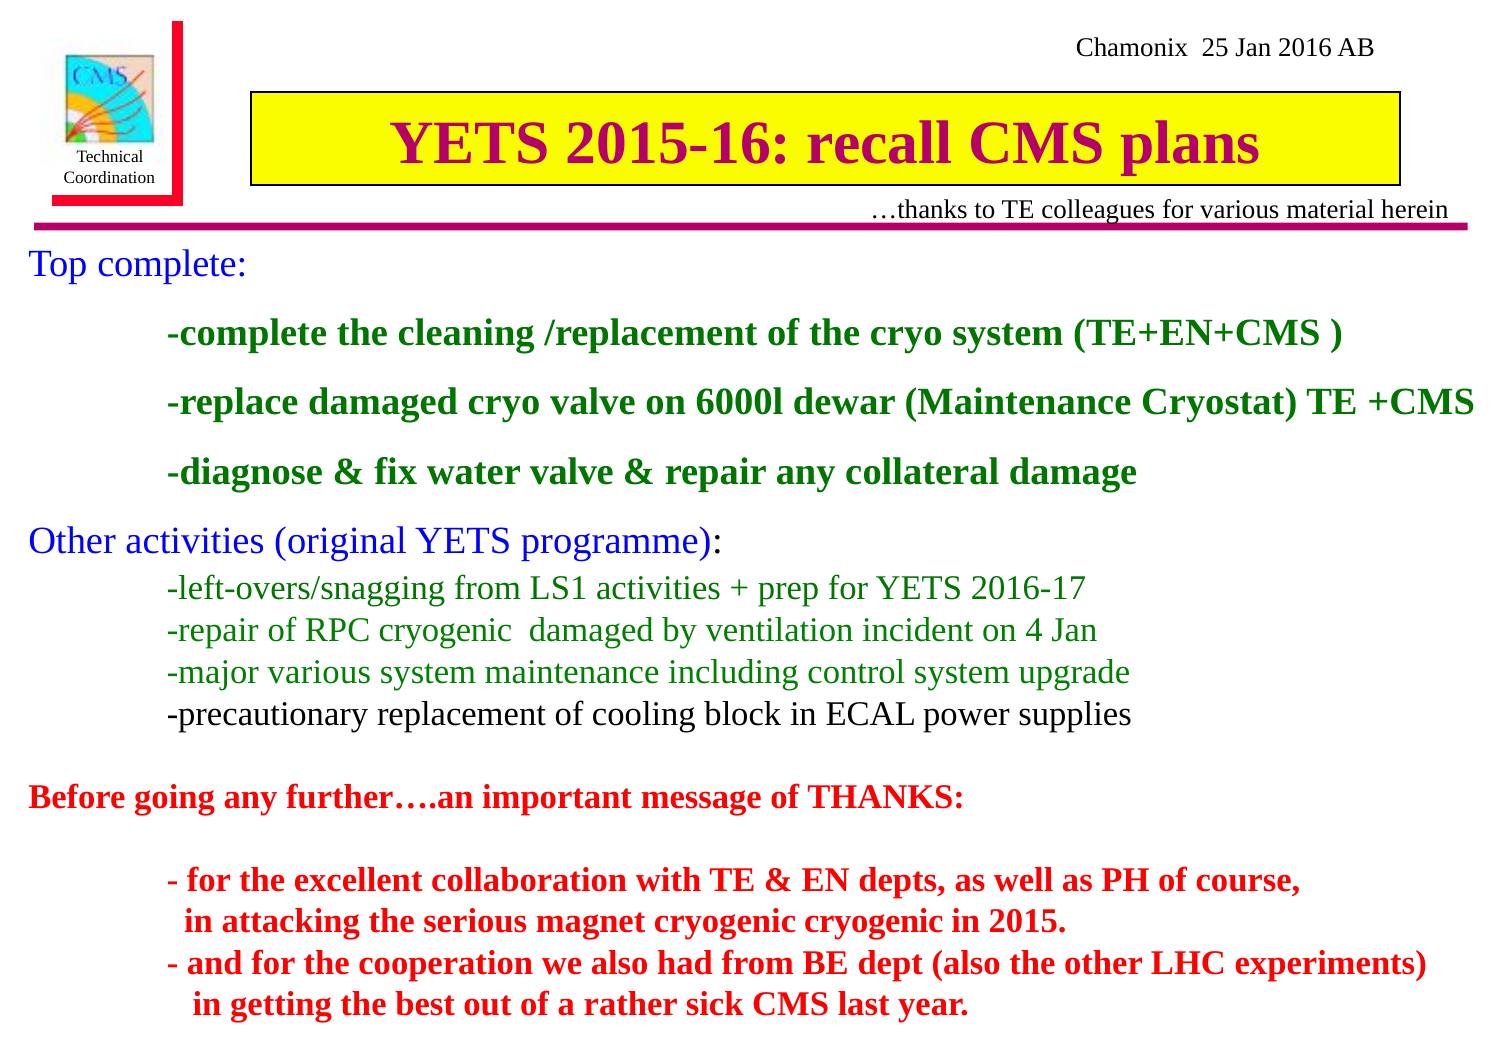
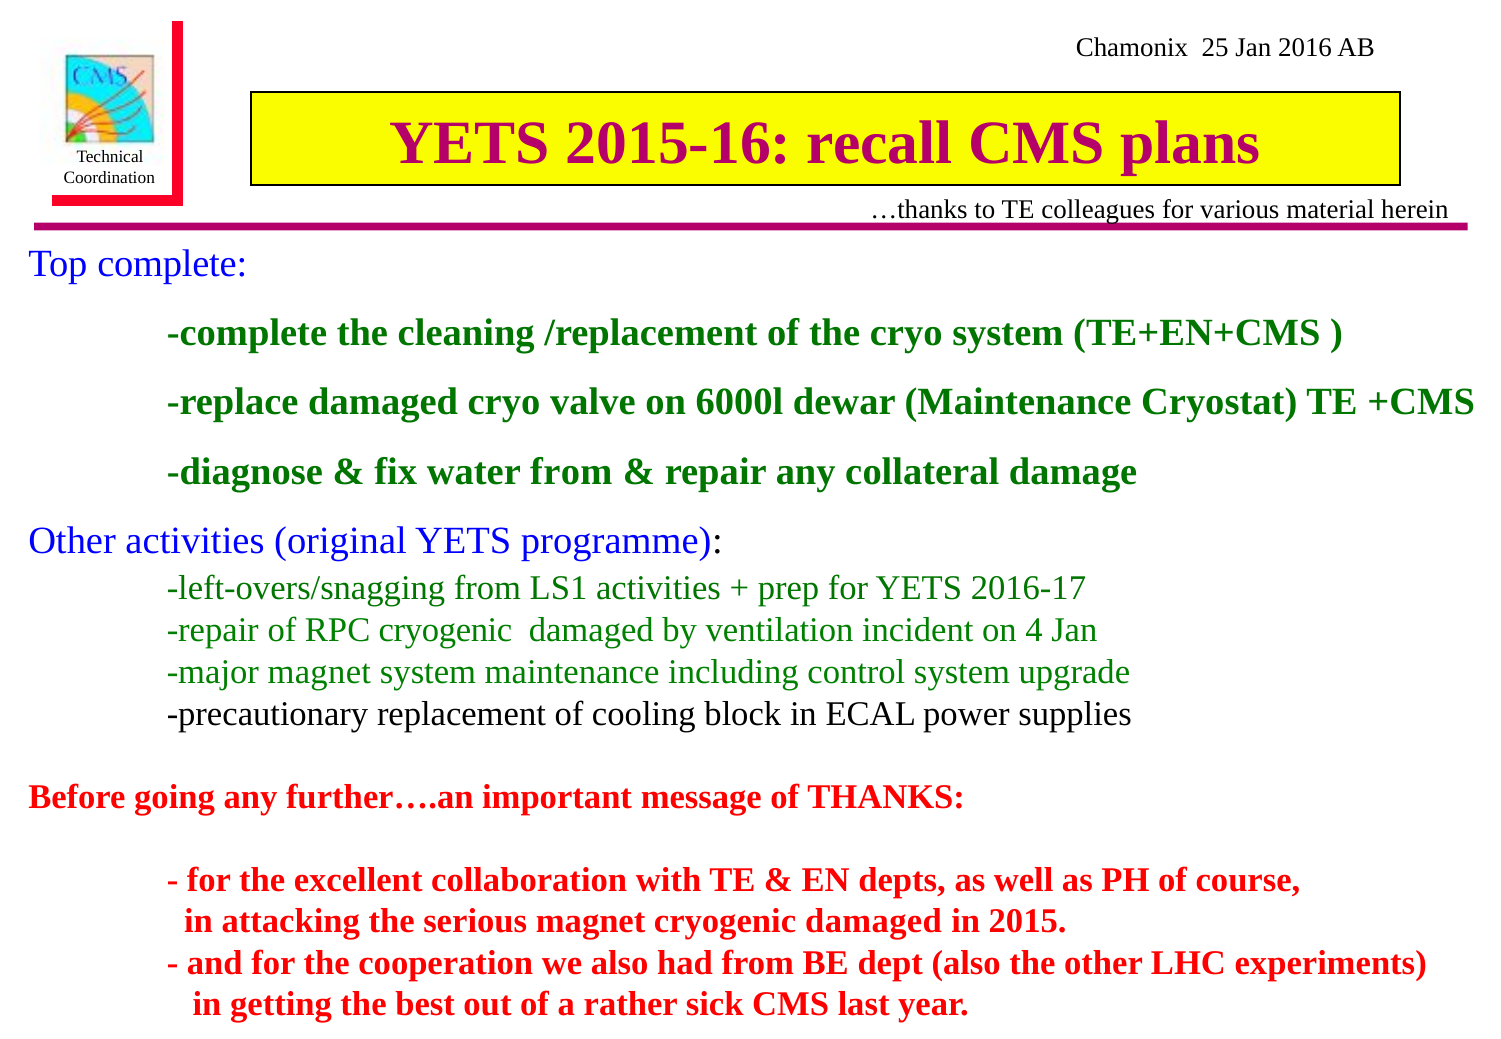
water valve: valve -> from
major various: various -> magnet
magnet cryogenic cryogenic: cryogenic -> damaged
